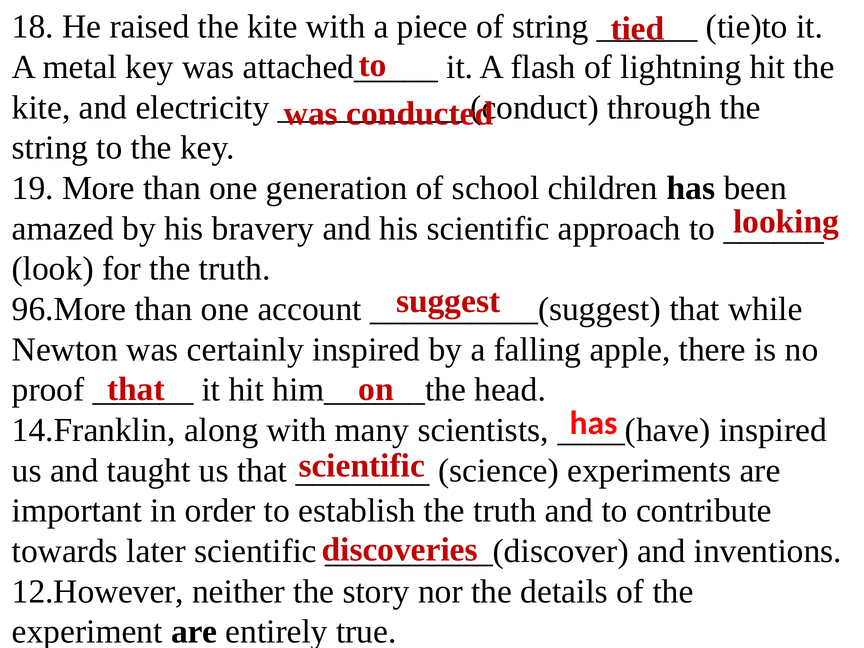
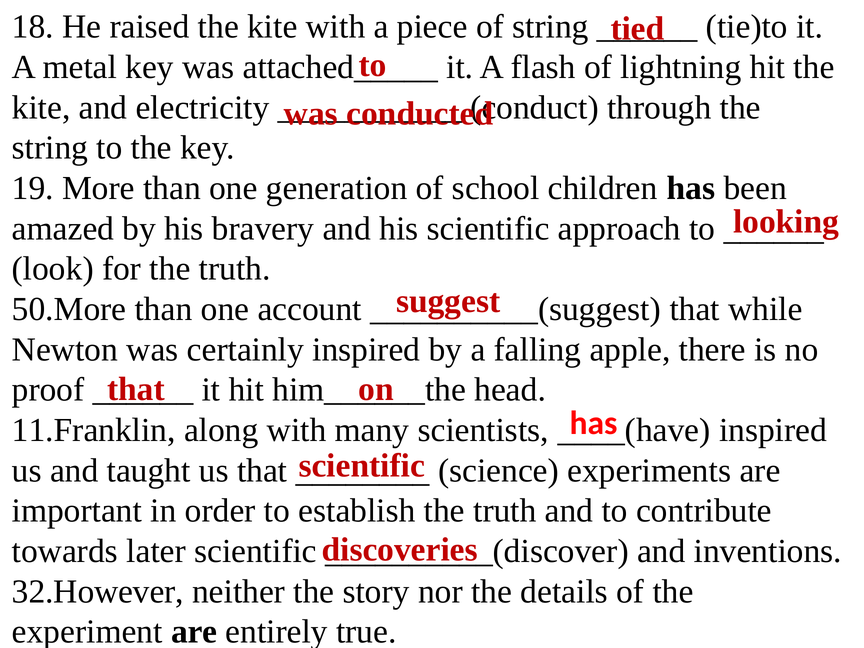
96.More: 96.More -> 50.More
14.Franklin: 14.Franklin -> 11.Franklin
12.However: 12.However -> 32.However
